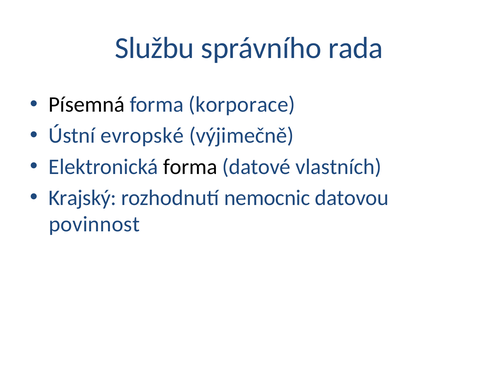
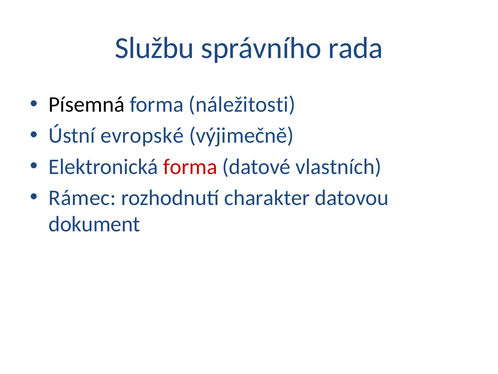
korporace: korporace -> náležitosti
forma at (190, 166) colour: black -> red
Krajský: Krajský -> Rámec
nemocnic: nemocnic -> charakter
povinnost: povinnost -> dokument
